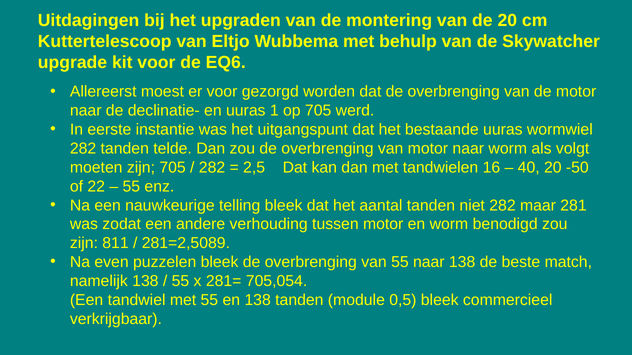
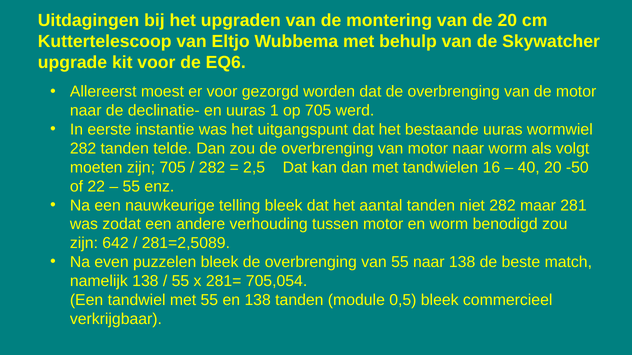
811: 811 -> 642
